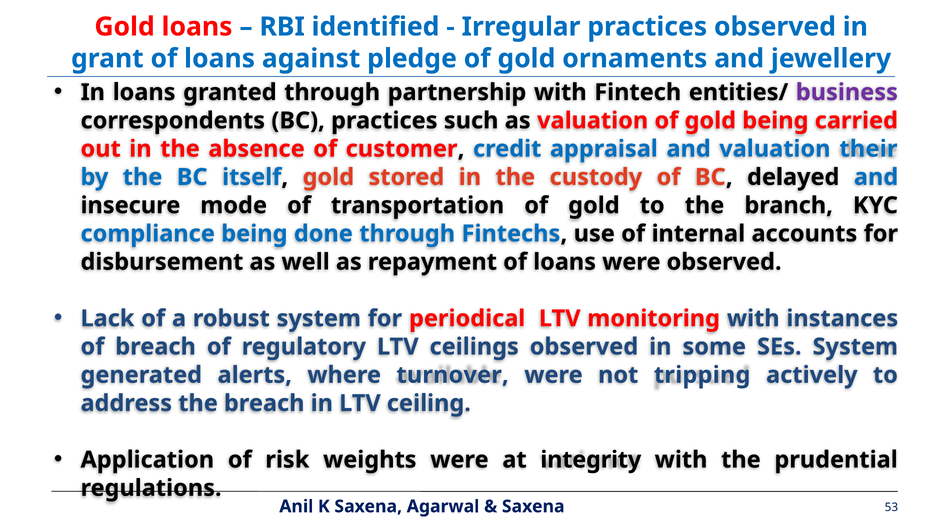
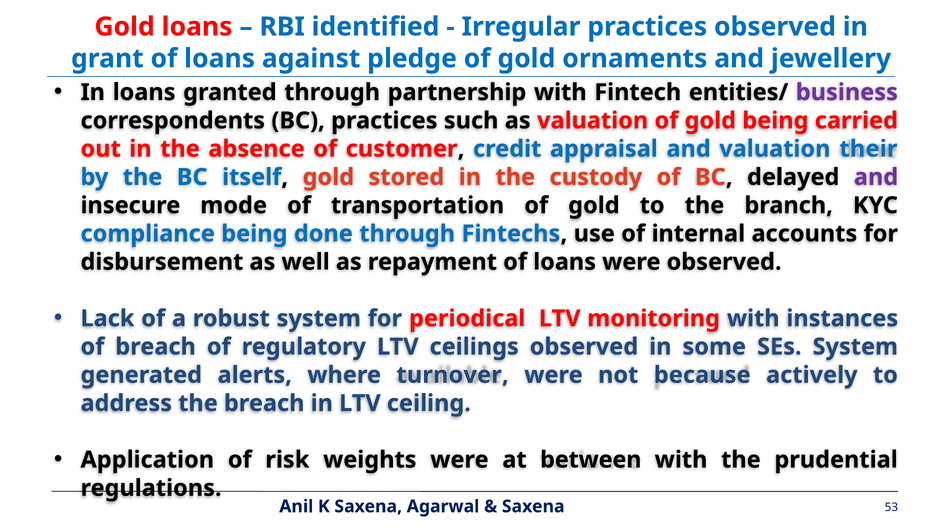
and at (876, 177) colour: blue -> purple
tripping: tripping -> because
integrity: integrity -> between
